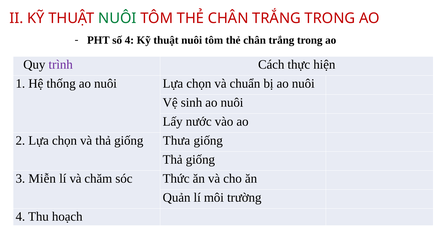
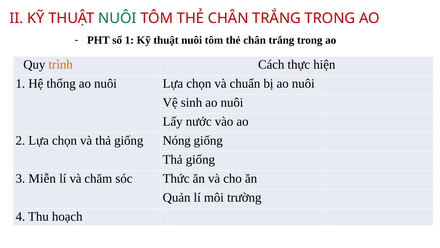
số 4: 4 -> 1
trình colour: purple -> orange
Thưa: Thưa -> Nóng
